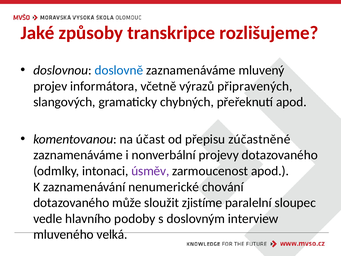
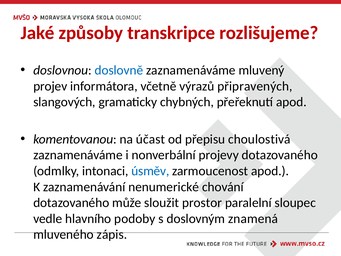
zúčastněné: zúčastněné -> choulostivá
úsměv colour: purple -> blue
zjistíme: zjistíme -> prostor
interview: interview -> znamená
velká: velká -> zápis
